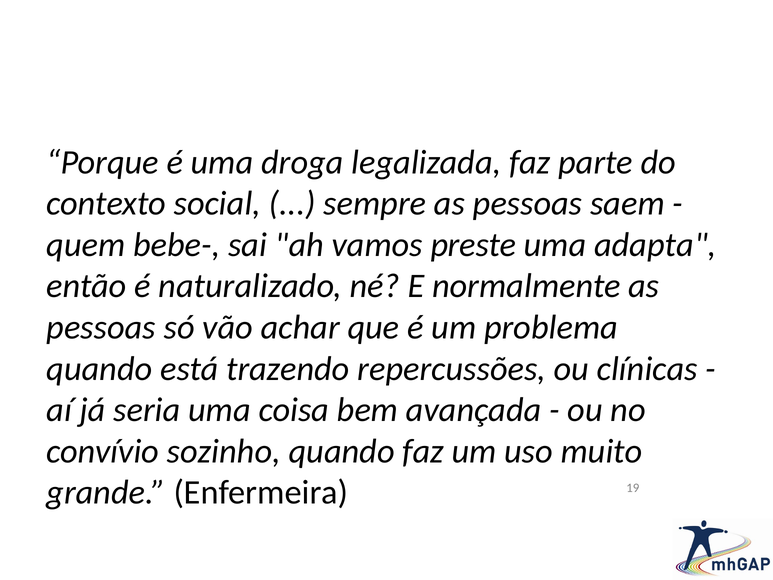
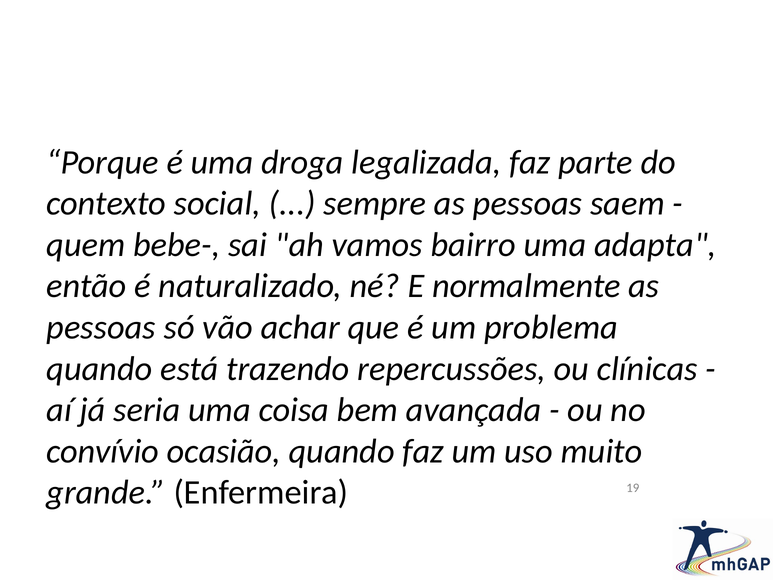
preste: preste -> bairro
sozinho: sozinho -> ocasião
